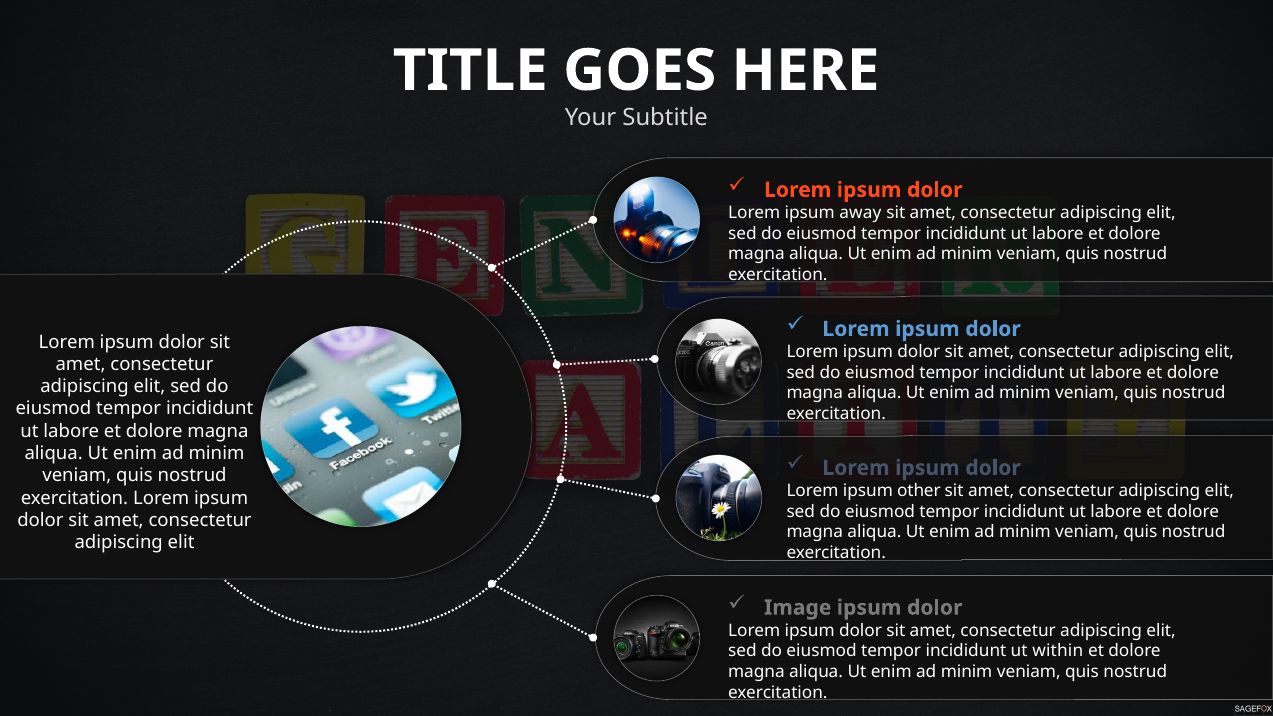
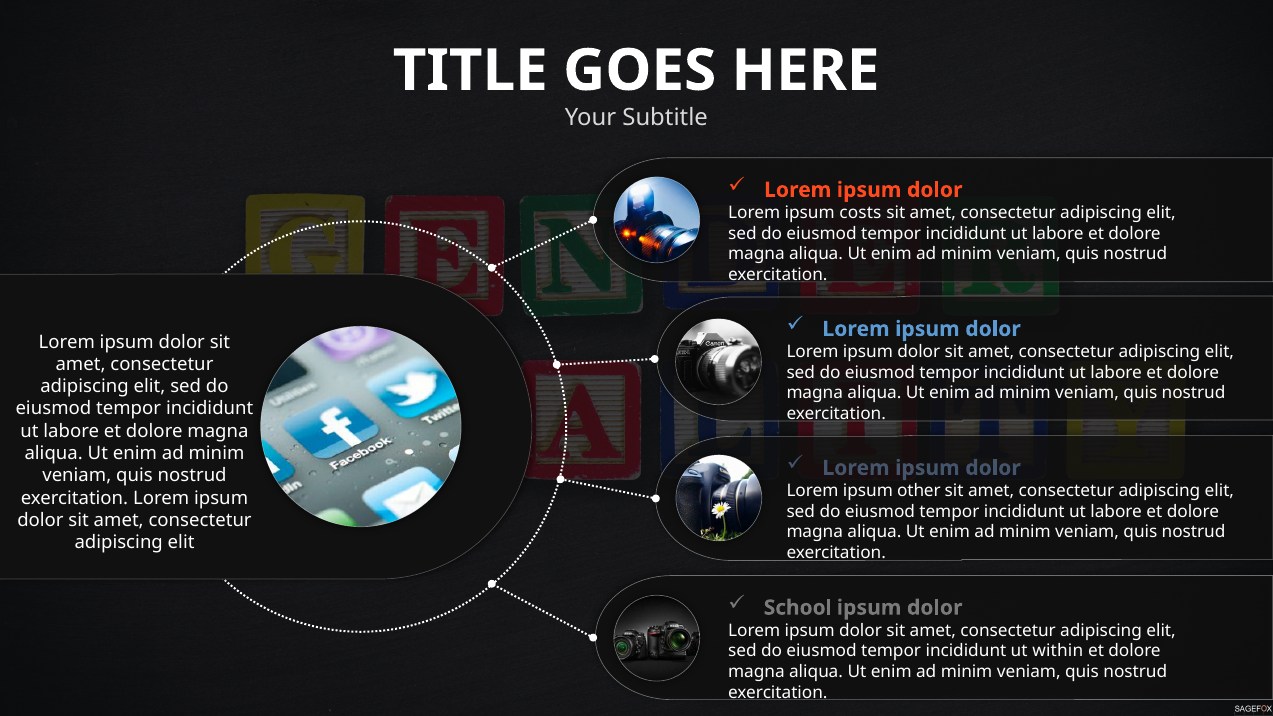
away: away -> costs
Image: Image -> School
